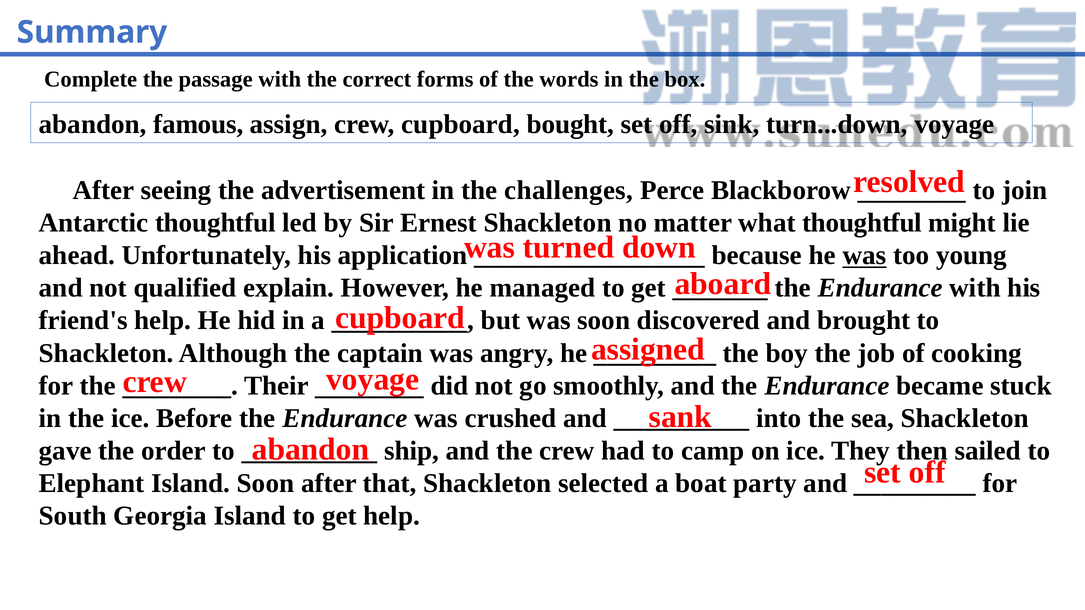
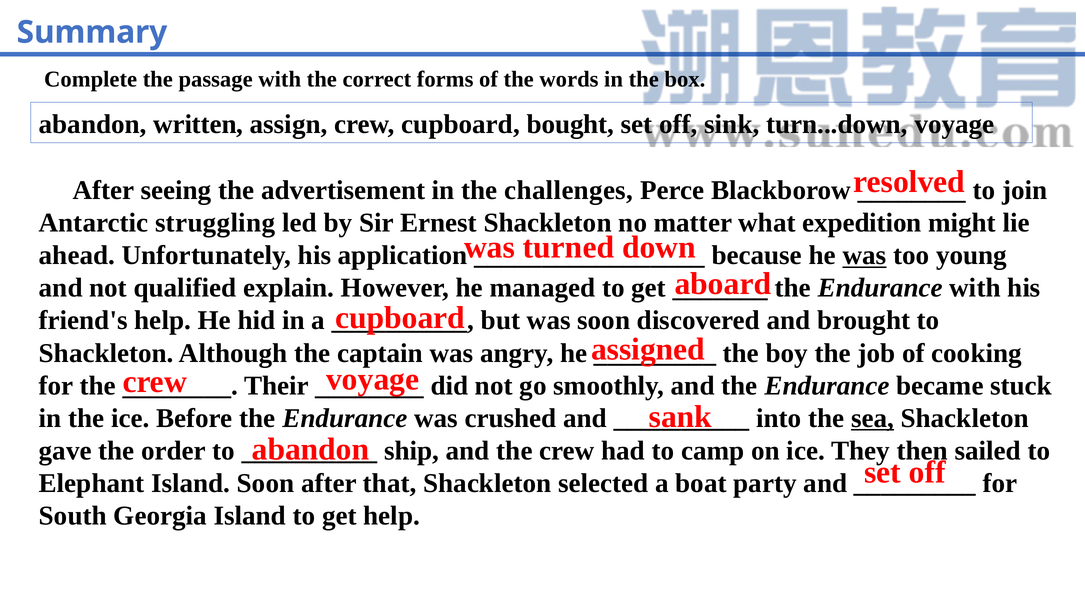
famous: famous -> written
Antarctic thoughtful: thoughtful -> struggling
what thoughtful: thoughtful -> expedition
sea underline: none -> present
